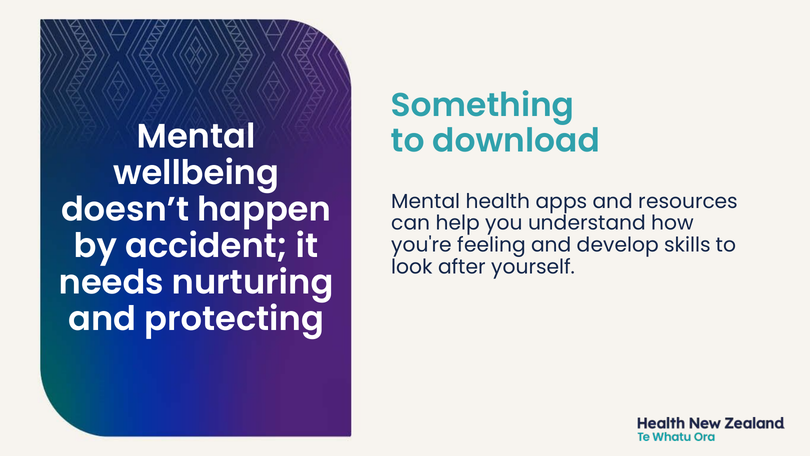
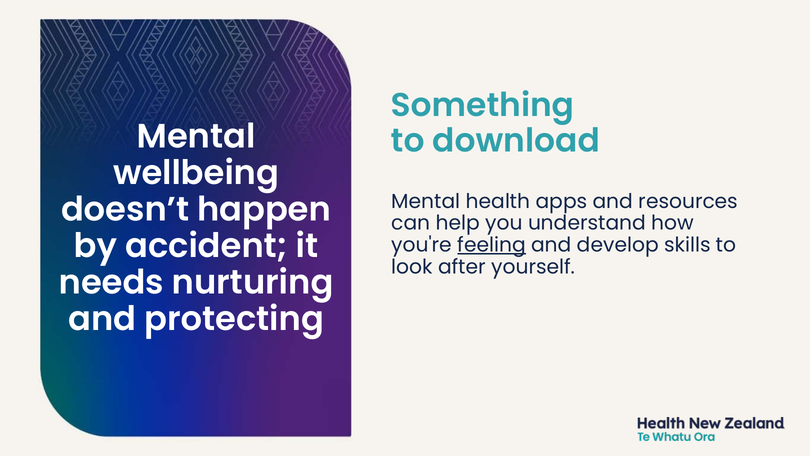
feeling underline: none -> present
